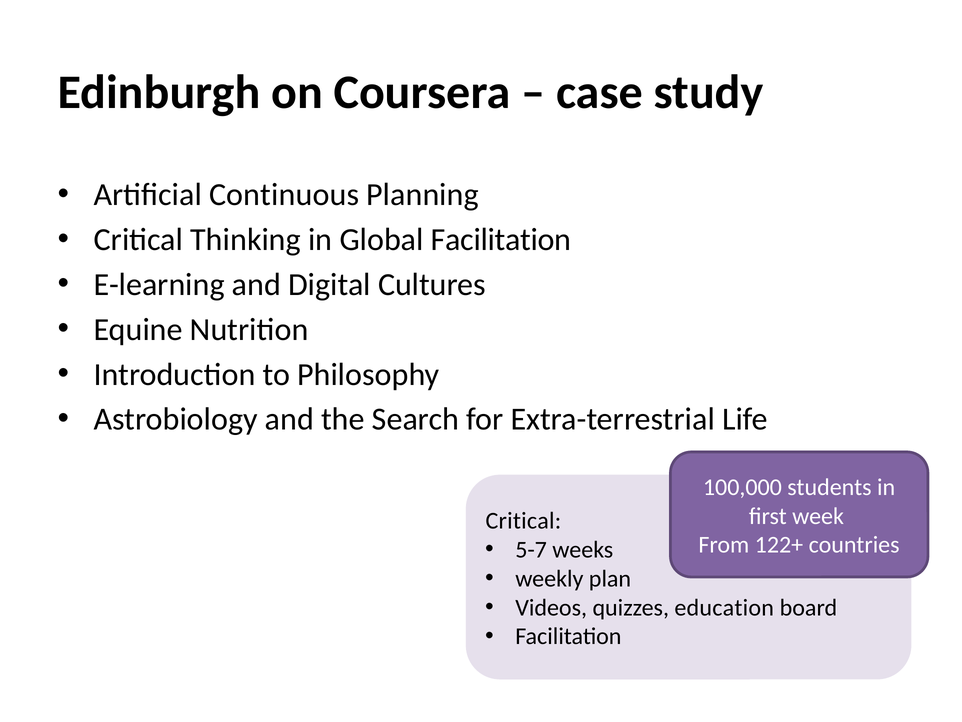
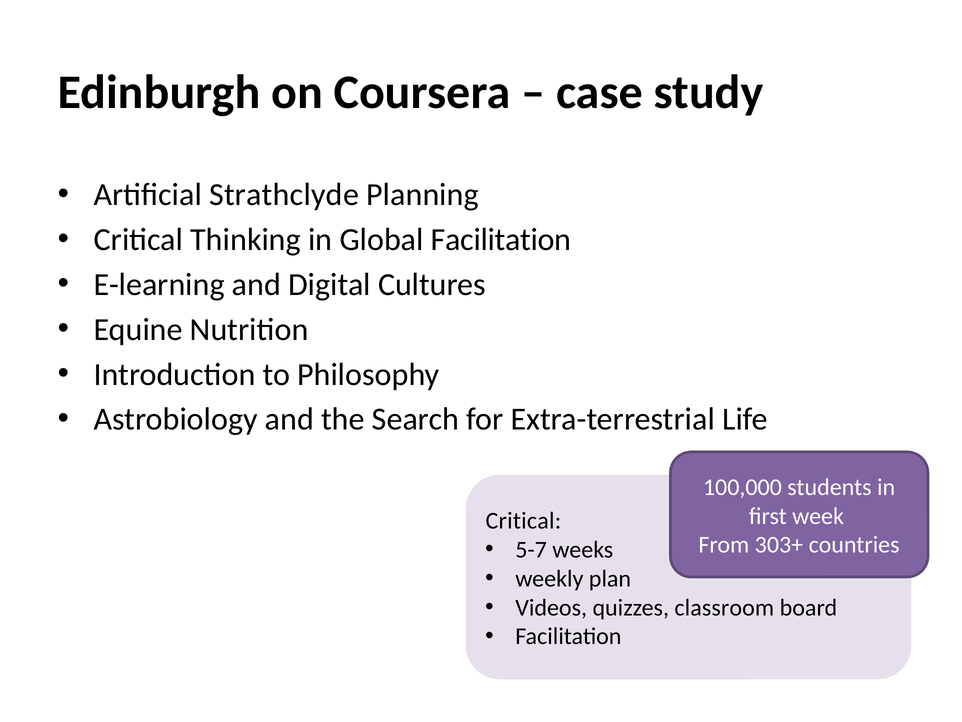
Continuous: Continuous -> Strathclyde
122+: 122+ -> 303+
education: education -> classroom
